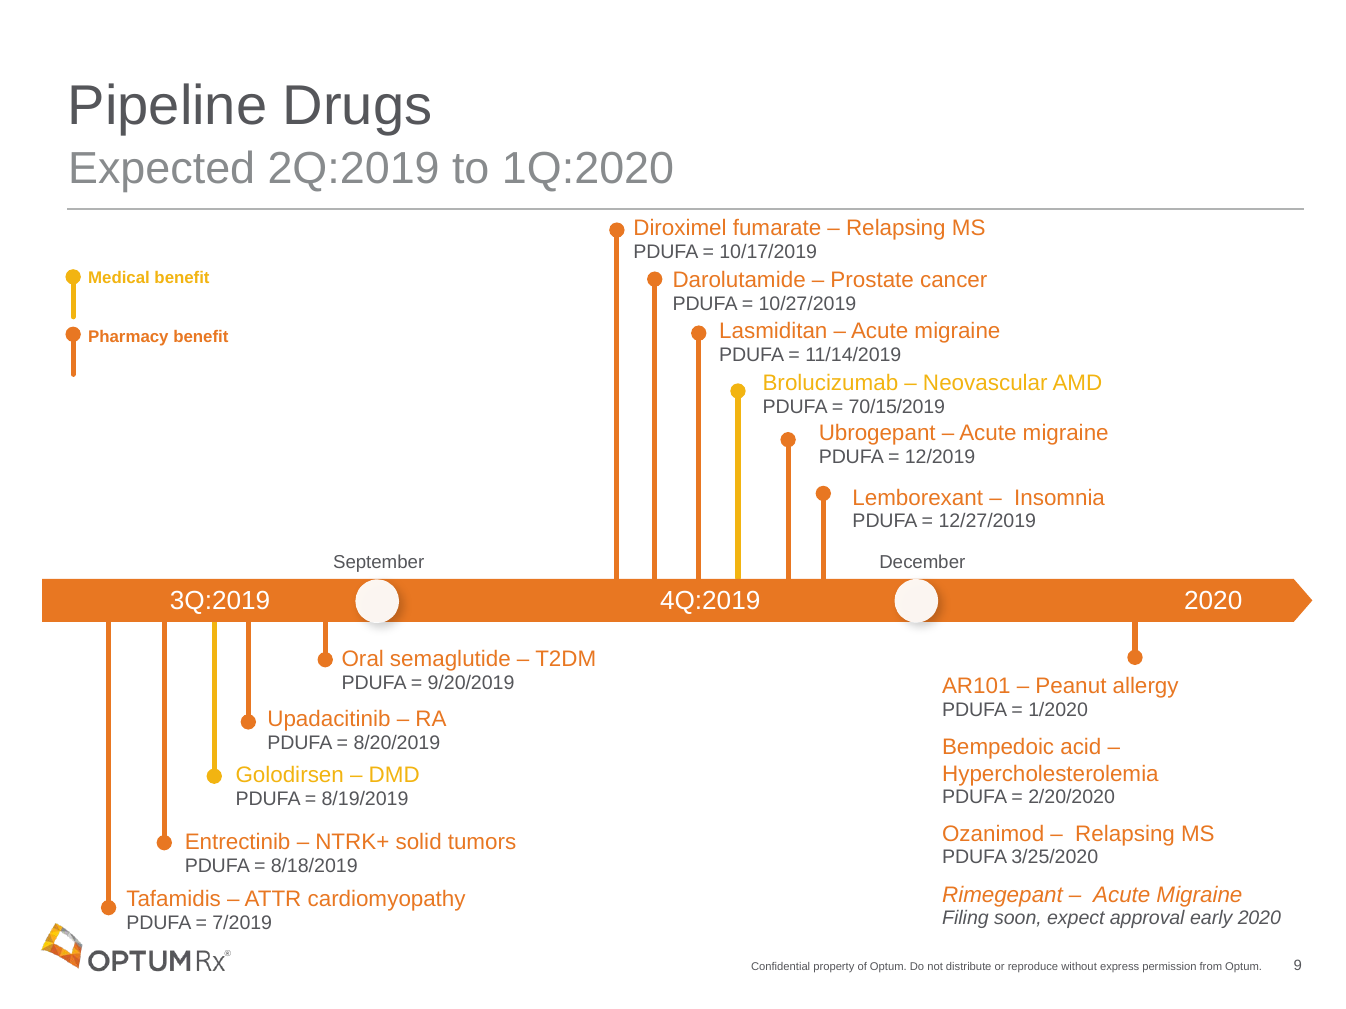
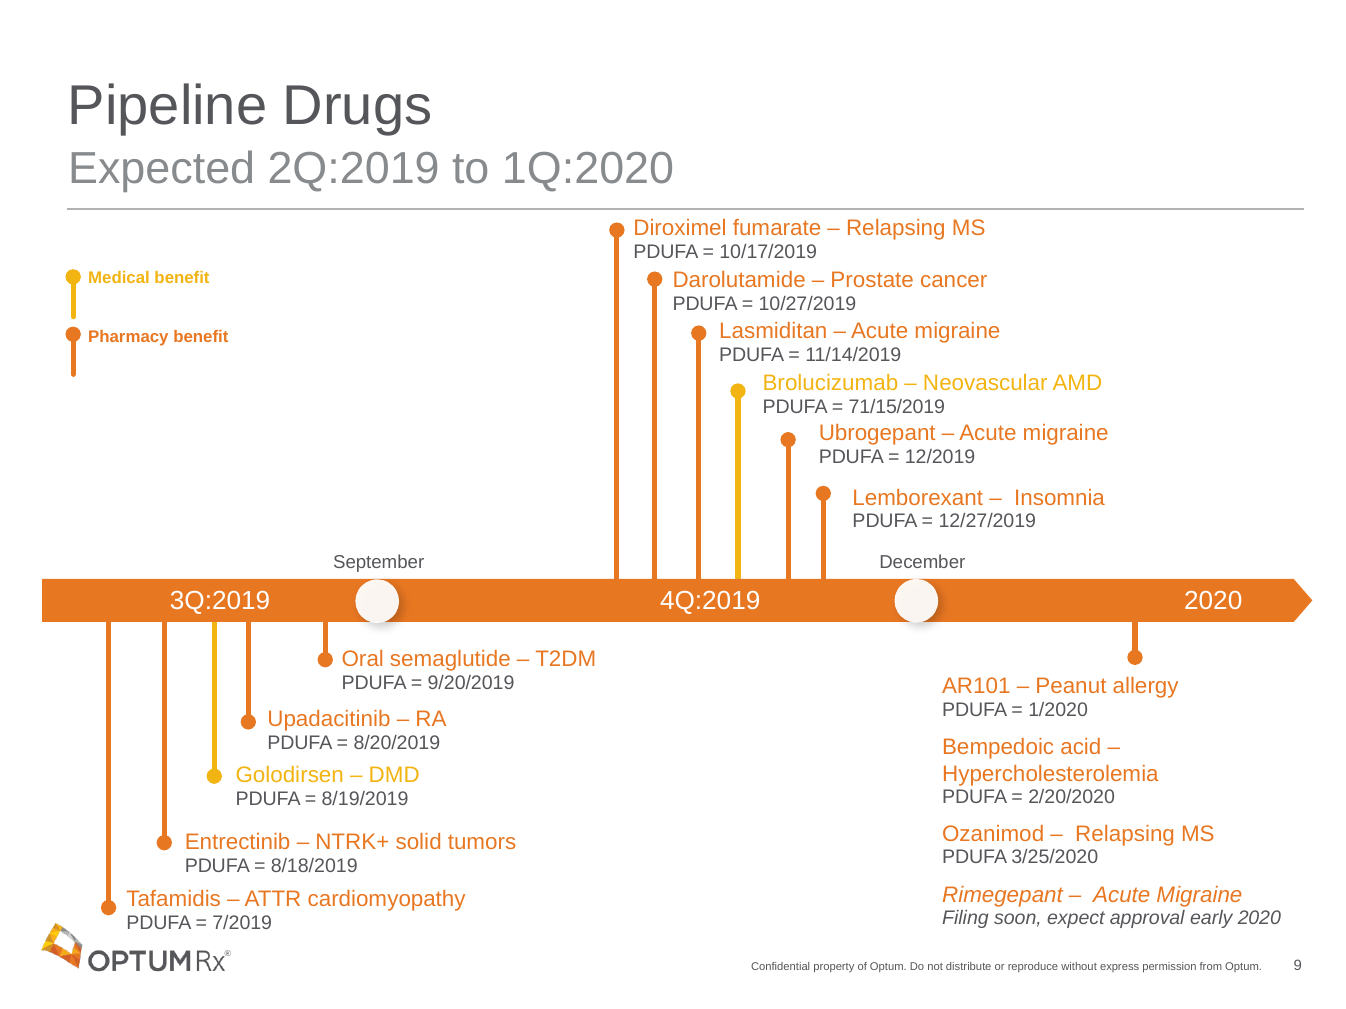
70/15/2019: 70/15/2019 -> 71/15/2019
